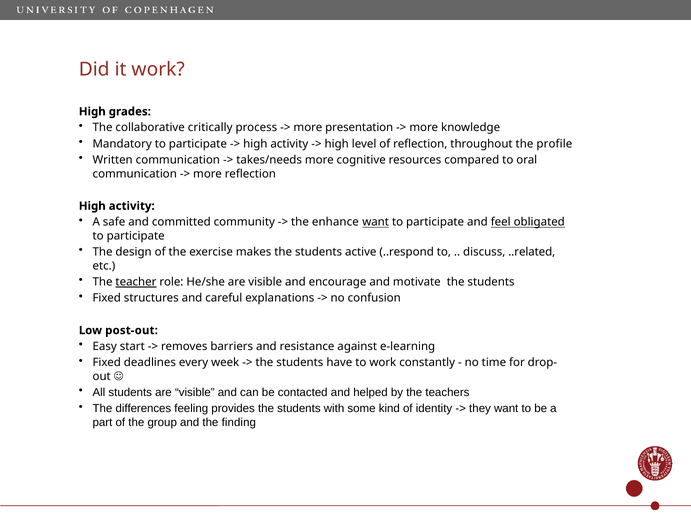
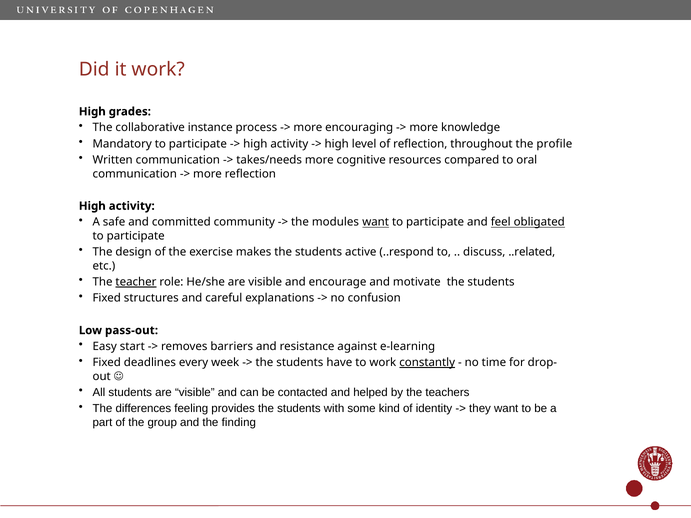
critically: critically -> instance
presentation: presentation -> encouraging
enhance: enhance -> modules
post-out: post-out -> pass-out
constantly underline: none -> present
